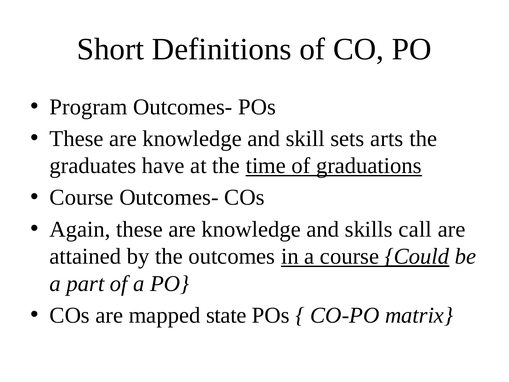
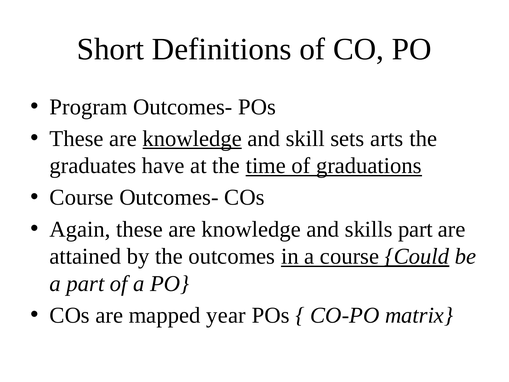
knowledge at (192, 139) underline: none -> present
skills call: call -> part
state: state -> year
